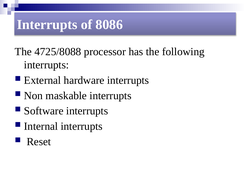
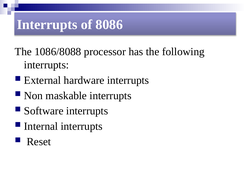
4725/8088: 4725/8088 -> 1086/8088
